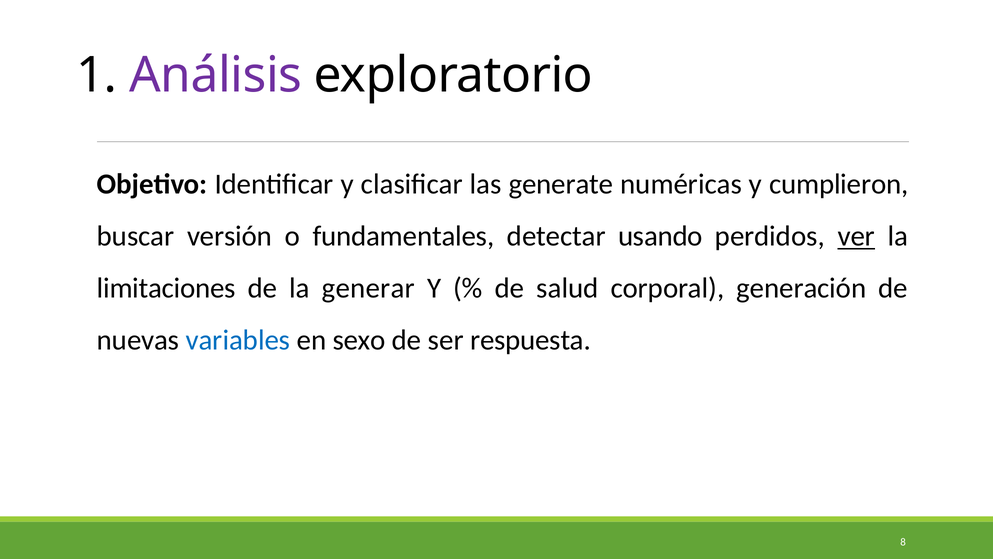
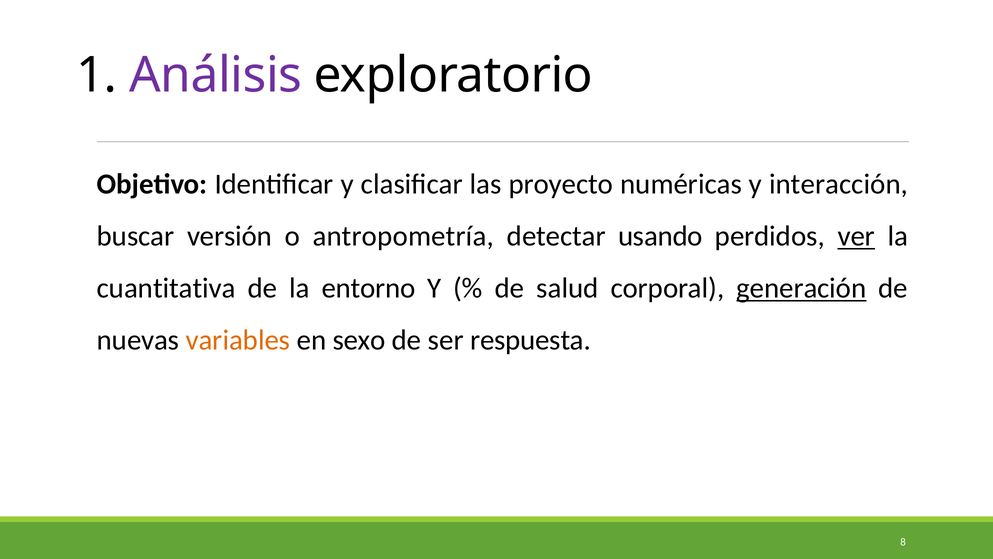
generate: generate -> proyecto
cumplieron: cumplieron -> interacción
fundamentales: fundamentales -> antropometría
limitaciones: limitaciones -> cuantitativa
generar: generar -> entorno
generación underline: none -> present
variables colour: blue -> orange
